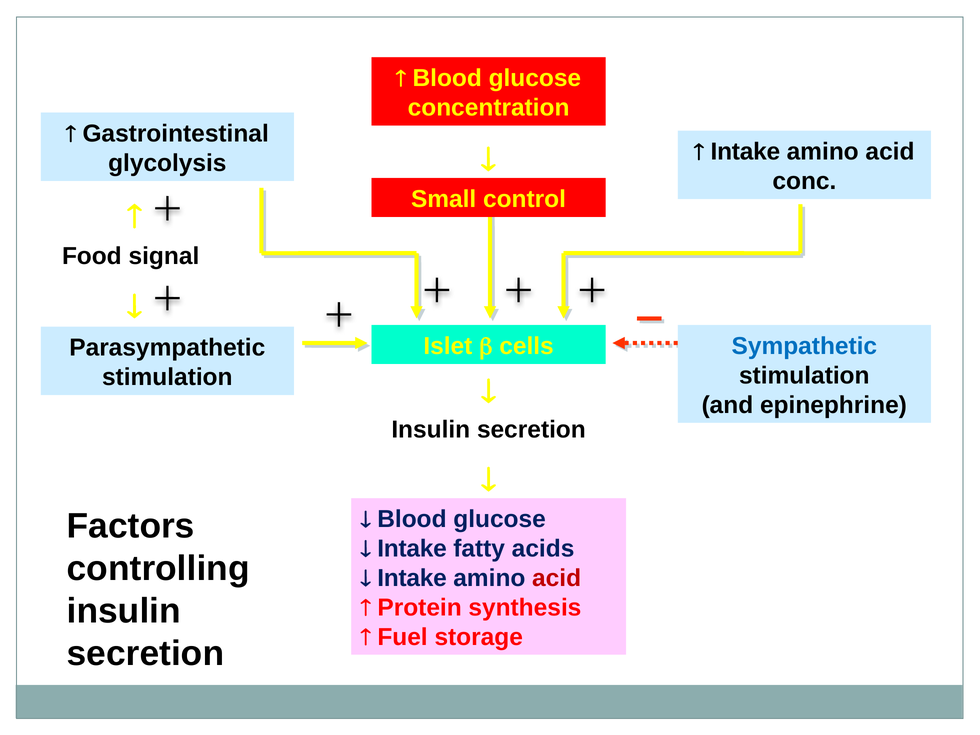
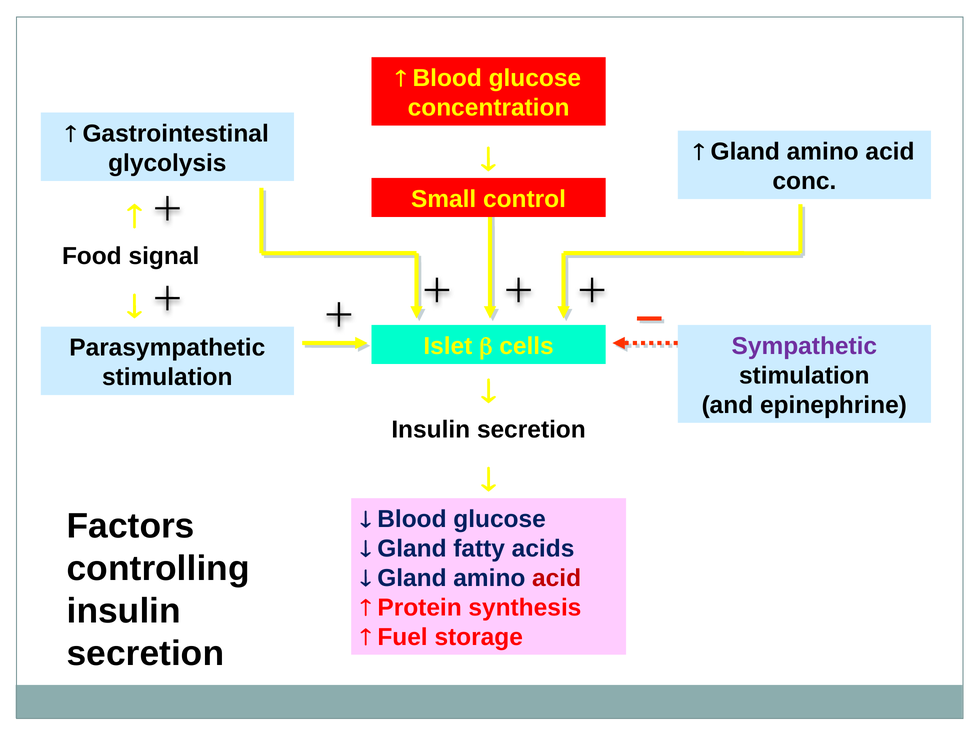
Intake at (745, 152): Intake -> Gland
Sympathetic colour: blue -> purple
Intake at (412, 549): Intake -> Gland
Intake at (412, 578): Intake -> Gland
